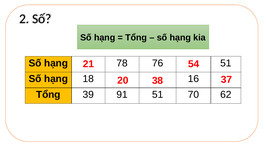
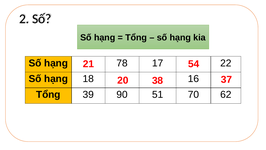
76: 76 -> 17
51 at (226, 63): 51 -> 22
91: 91 -> 90
